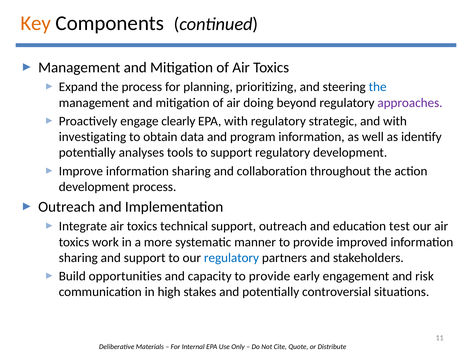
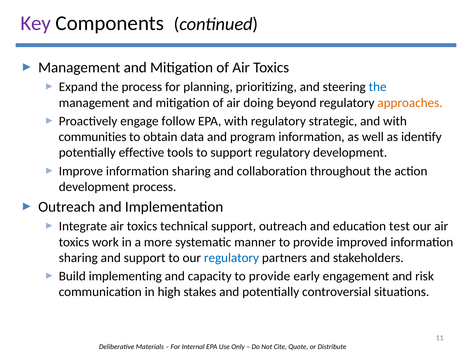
Key colour: orange -> purple
approaches colour: purple -> orange
clearly: clearly -> follow
investigating: investigating -> communities
analyses: analyses -> effective
opportunities: opportunities -> implementing
